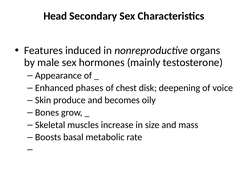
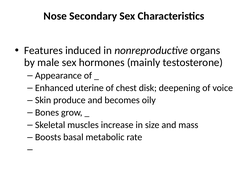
Head: Head -> Nose
phases: phases -> uterine
